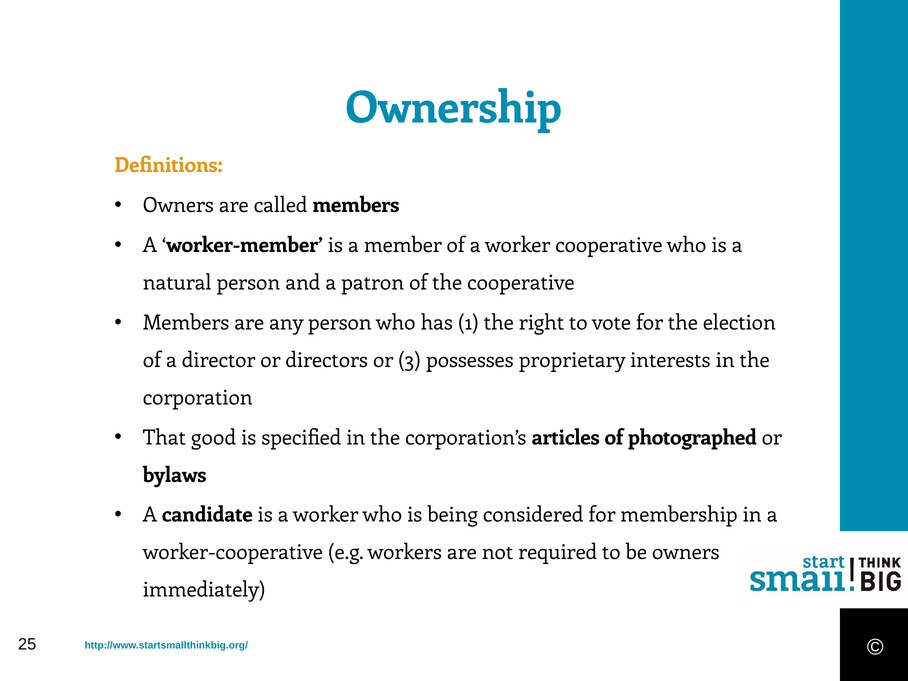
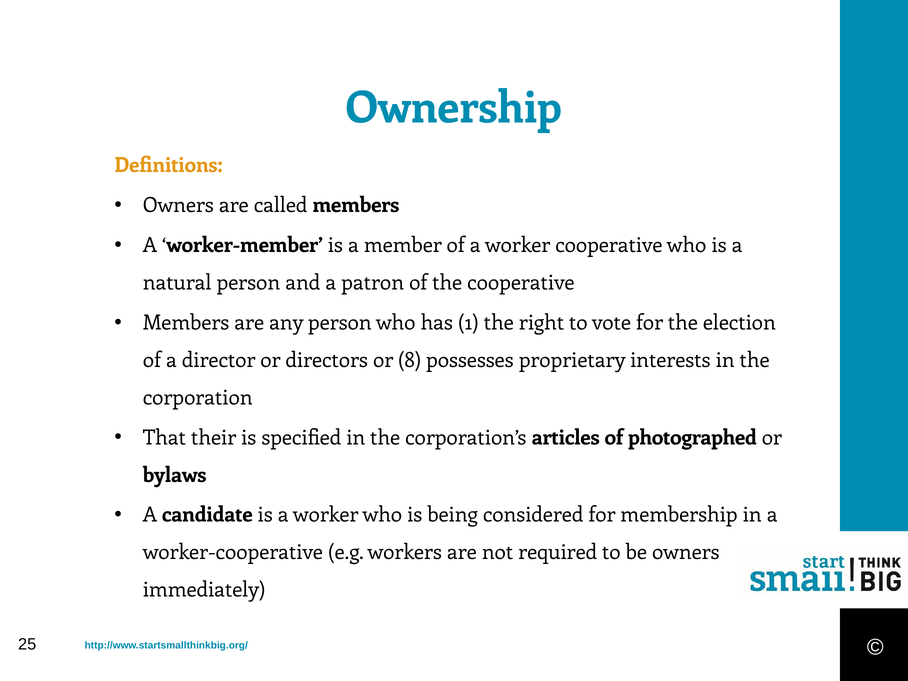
3: 3 -> 8
good: good -> their
